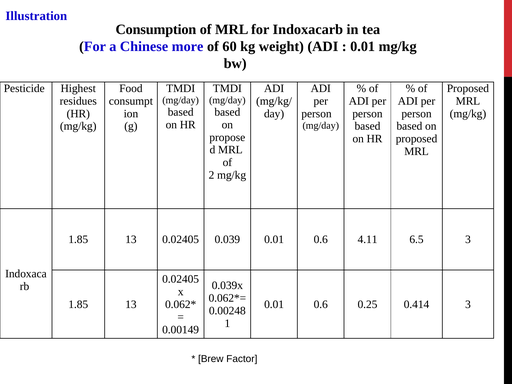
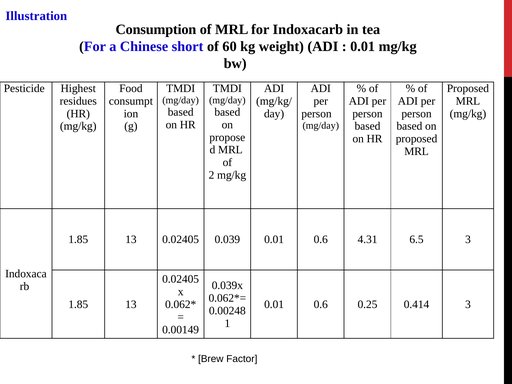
more: more -> short
4.11: 4.11 -> 4.31
